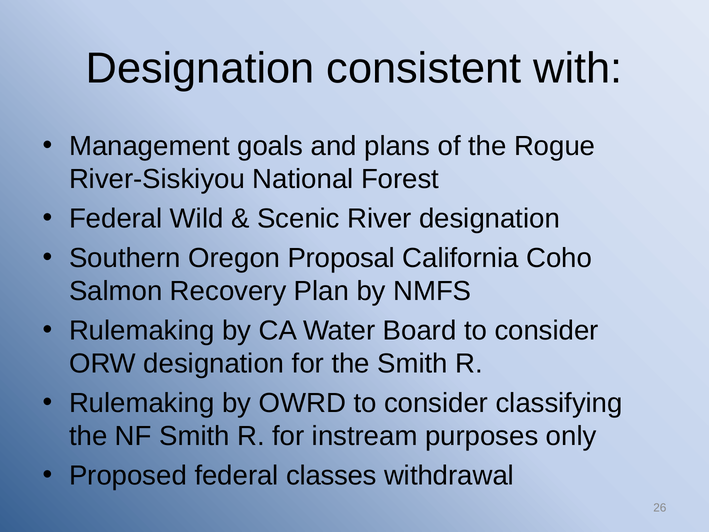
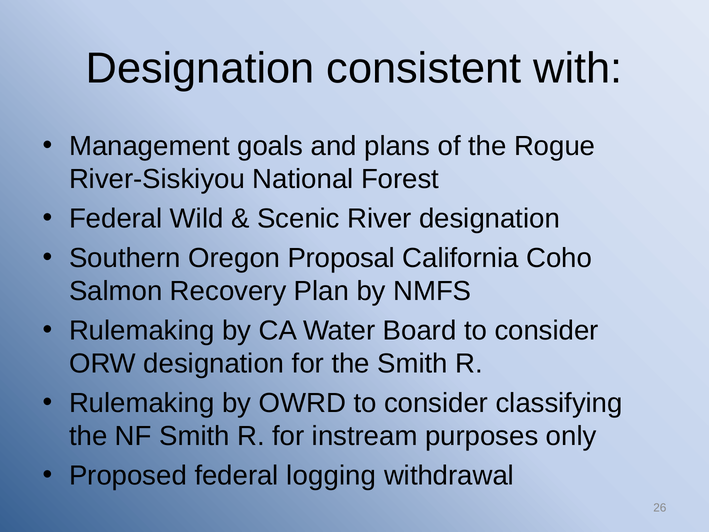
classes: classes -> logging
